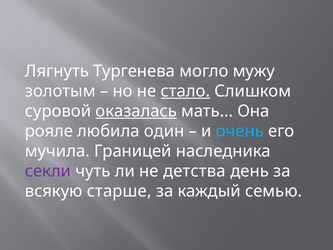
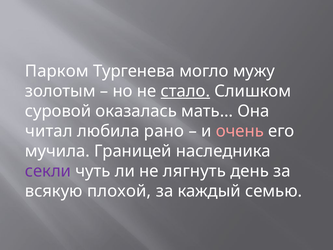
Лягнуть: Лягнуть -> Парком
оказалась underline: present -> none
рояле: рояле -> читал
один: один -> рано
очень colour: light blue -> pink
детства: детства -> лягнуть
старше: старше -> плохой
